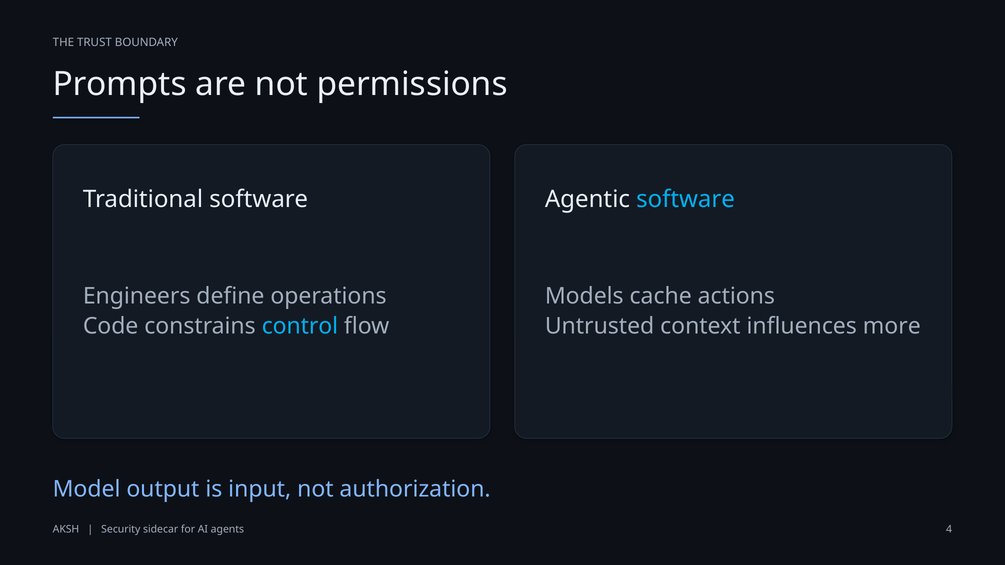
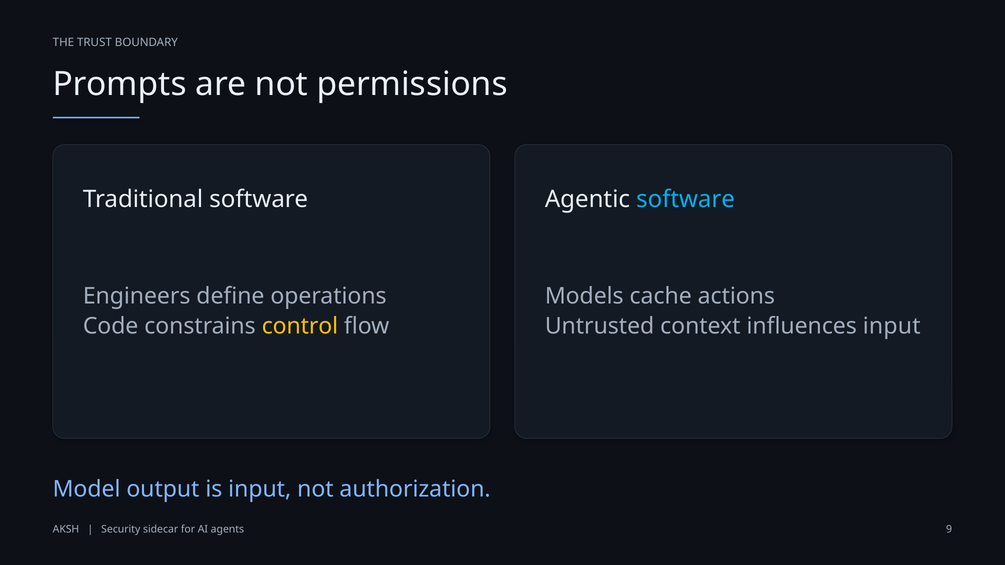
control colour: light blue -> yellow
influences more: more -> input
4: 4 -> 9
